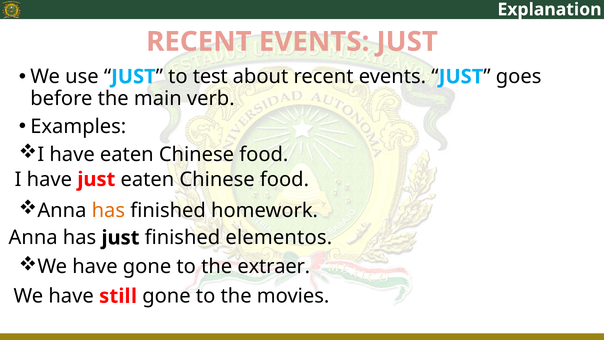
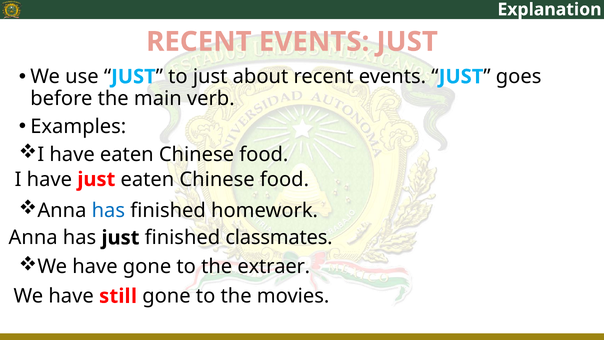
to test: test -> just
has at (108, 211) colour: orange -> blue
elementos: elementos -> classmates
